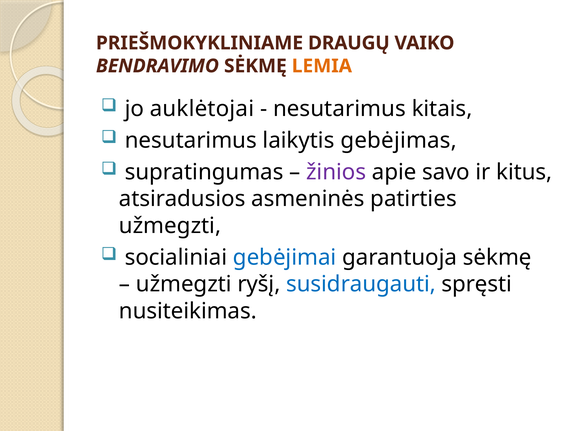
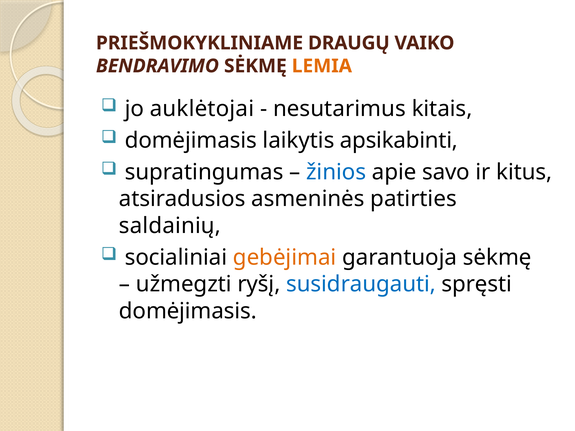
nesutarimus at (191, 141): nesutarimus -> domėjimasis
gebėjimas: gebėjimas -> apsikabinti
žinios colour: purple -> blue
užmegzti at (170, 226): užmegzti -> saldainių
gebėjimai colour: blue -> orange
nusiteikimas at (188, 311): nusiteikimas -> domėjimasis
